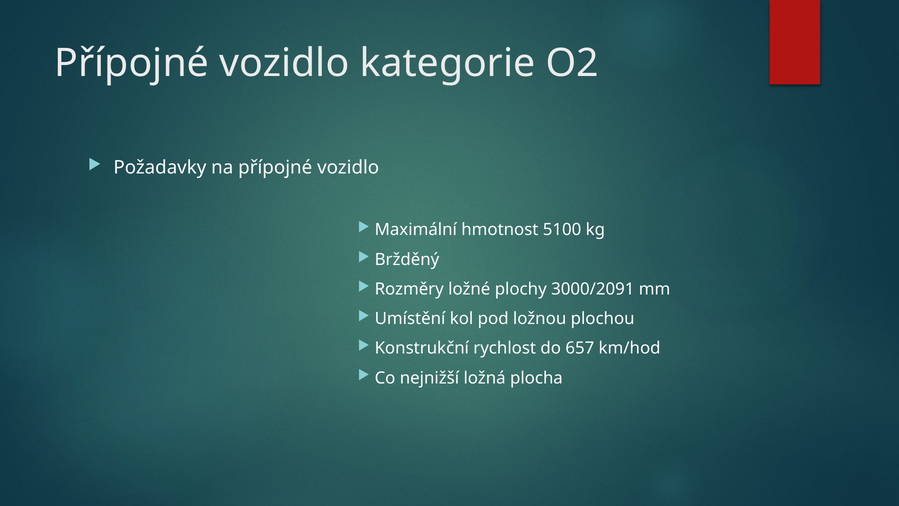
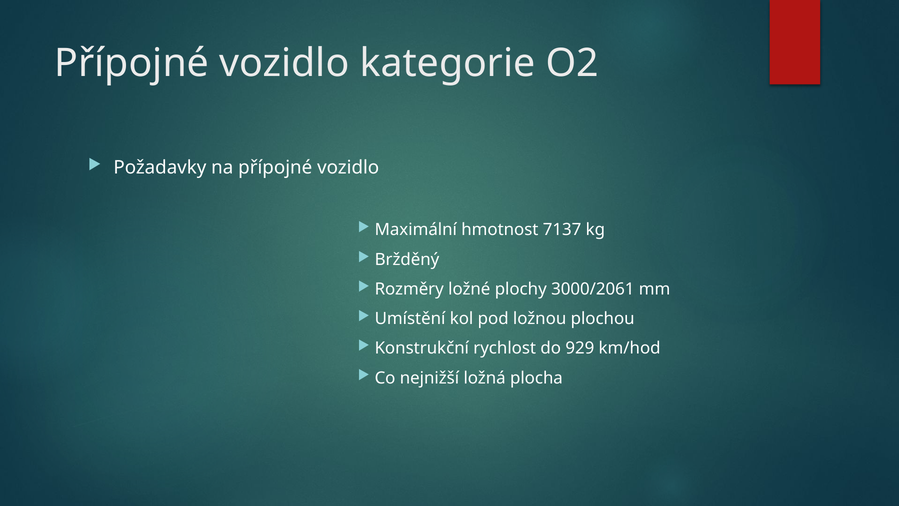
5100: 5100 -> 7137
3000/2091: 3000/2091 -> 3000/2061
657: 657 -> 929
